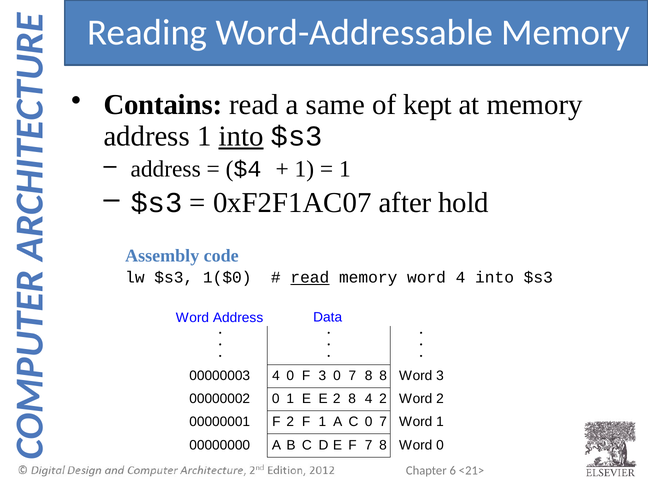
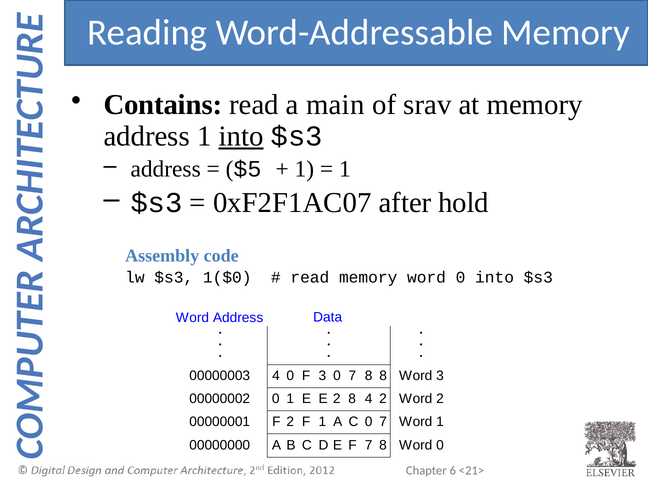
same: same -> main
kept: kept -> srav
$4: $4 -> $5
read at (310, 278) underline: present -> none
memory word 4: 4 -> 0
